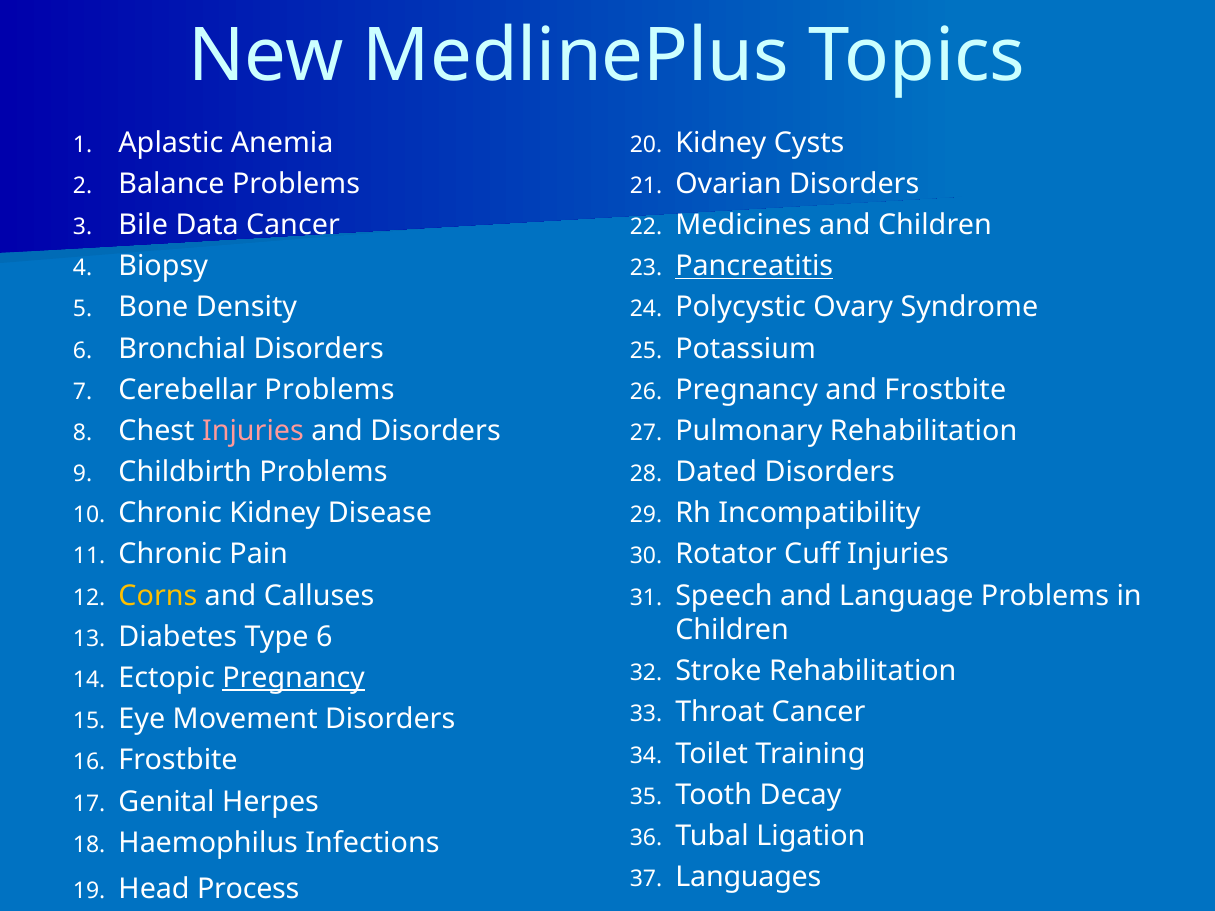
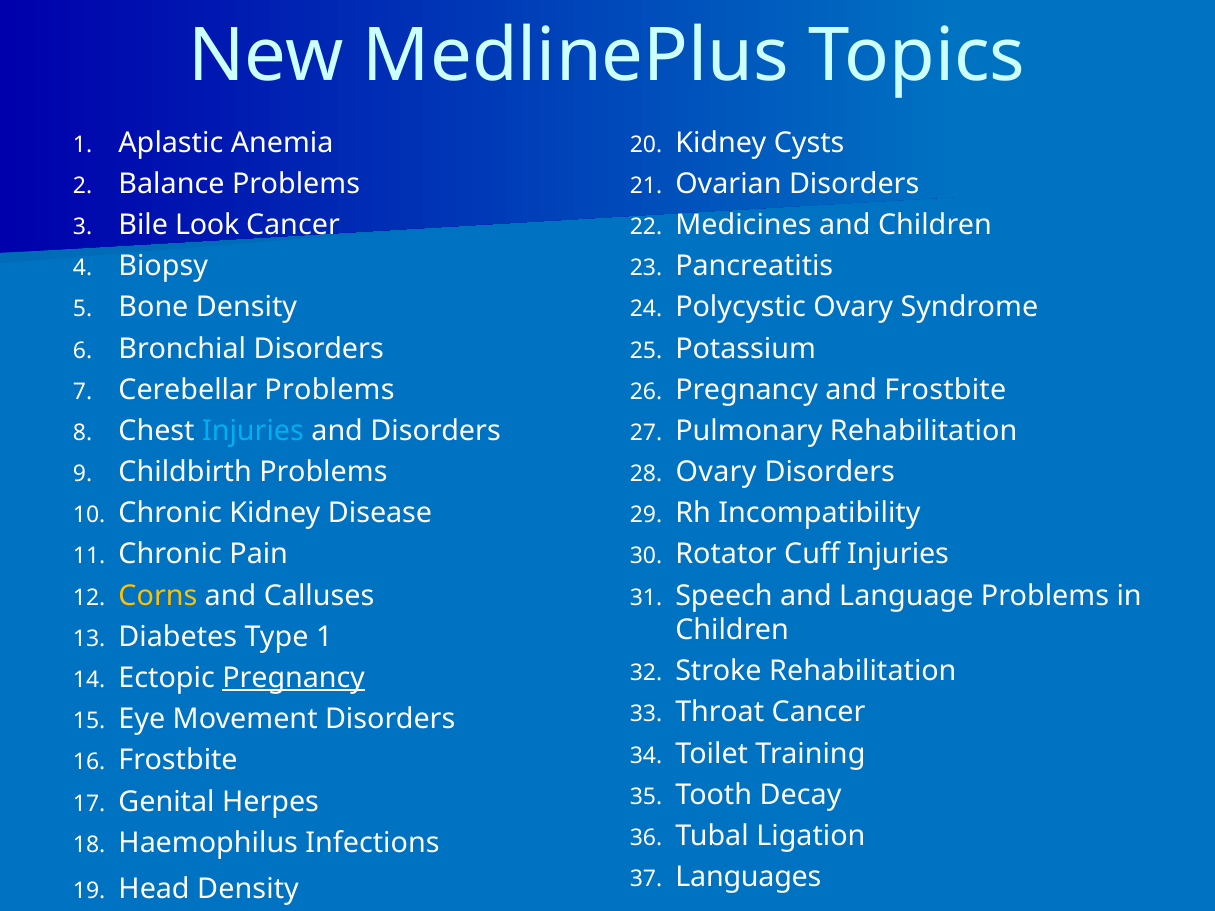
Data: Data -> Look
Pancreatitis underline: present -> none
Injuries at (253, 431) colour: pink -> light blue
Dated at (716, 472): Dated -> Ovary
Type 6: 6 -> 1
Head Process: Process -> Density
